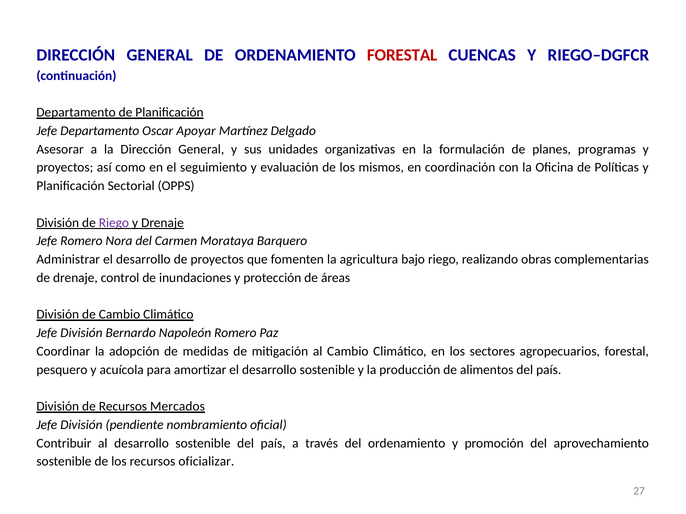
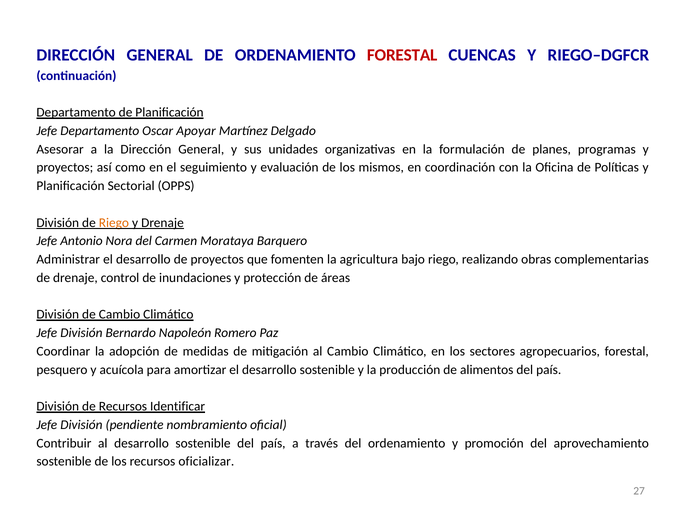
Riego at (114, 223) colour: purple -> orange
Jefe Romero: Romero -> Antonio
Mercados: Mercados -> Identificar
